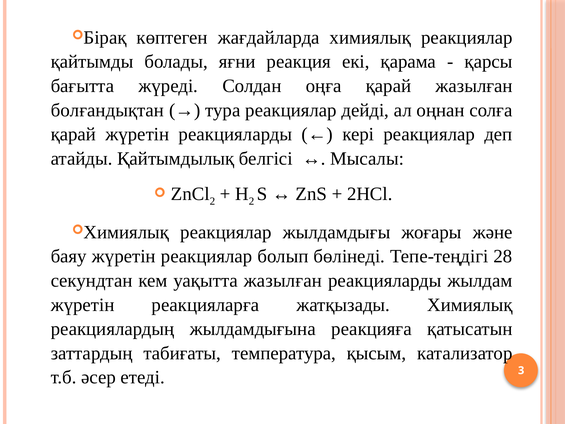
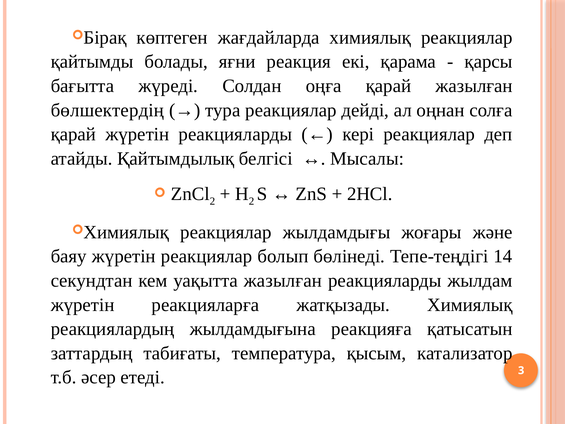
болғандықтан: болғандықтан -> бөлшектердің
28: 28 -> 14
